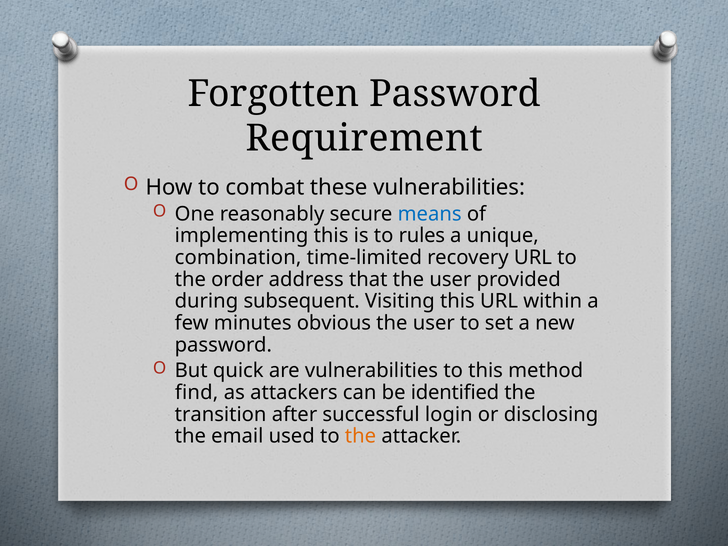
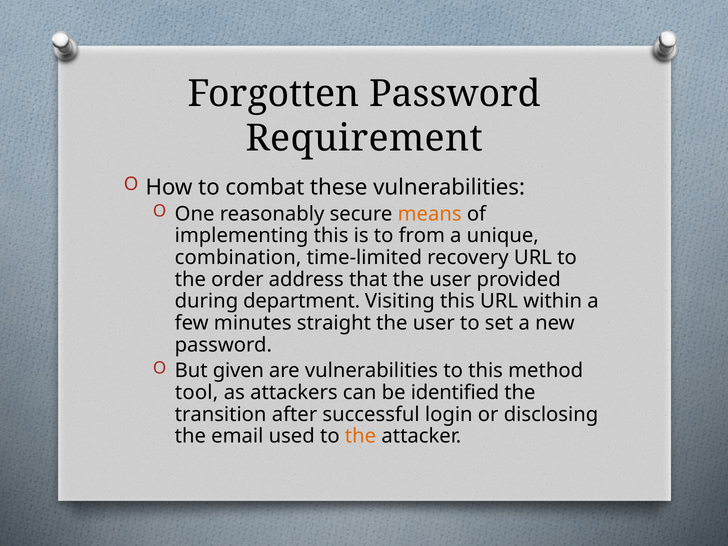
means colour: blue -> orange
rules: rules -> from
subsequent: subsequent -> department
obvious: obvious -> straight
quick: quick -> given
find: find -> tool
